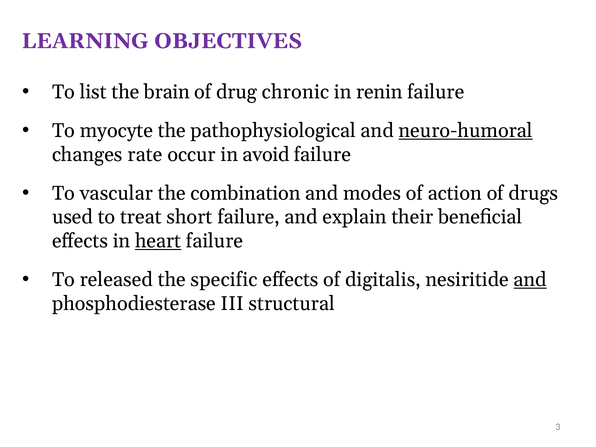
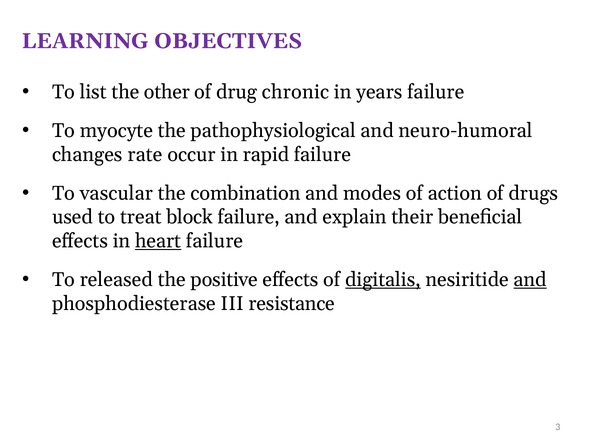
brain: brain -> other
renin: renin -> years
neuro-humoral underline: present -> none
avoid: avoid -> rapid
short: short -> block
specific: specific -> positive
digitalis underline: none -> present
structural: structural -> resistance
